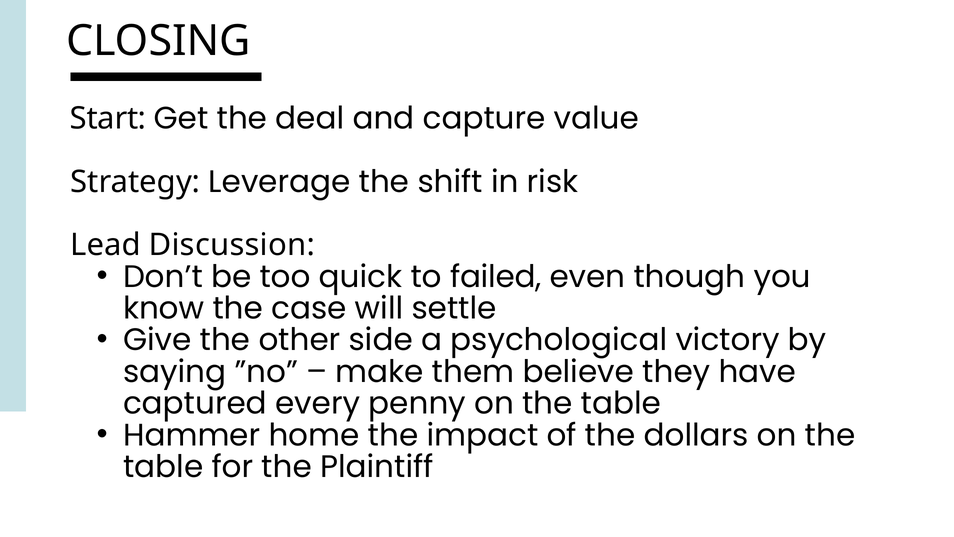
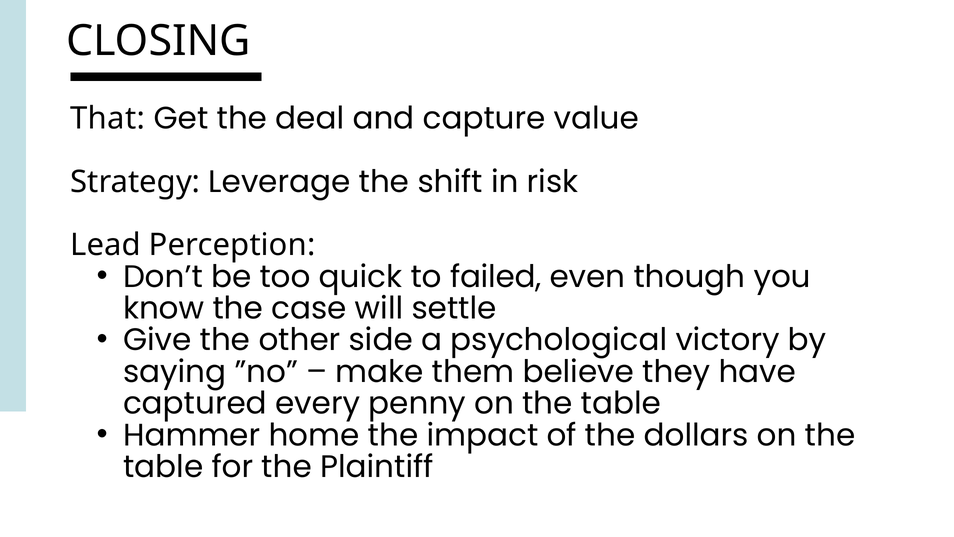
Start: Start -> That
Discussion: Discussion -> Perception
